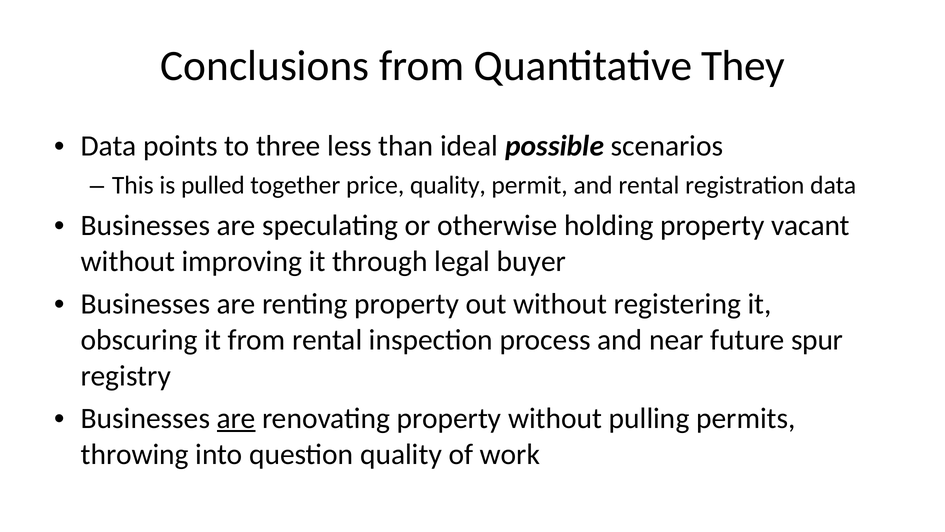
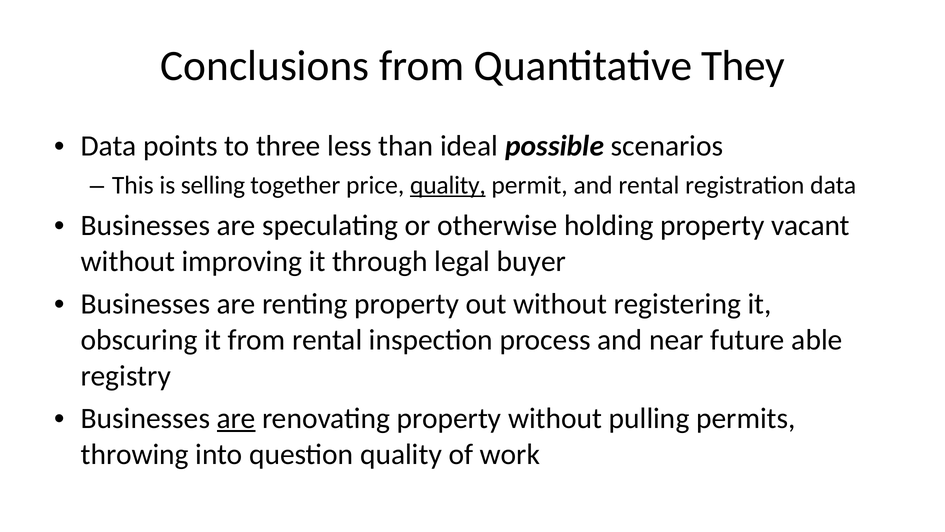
pulled: pulled -> selling
quality at (448, 185) underline: none -> present
spur: spur -> able
